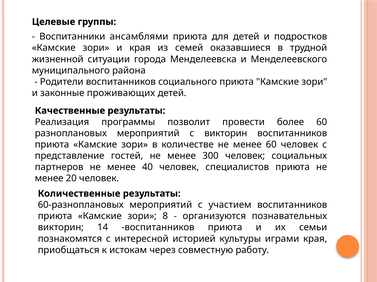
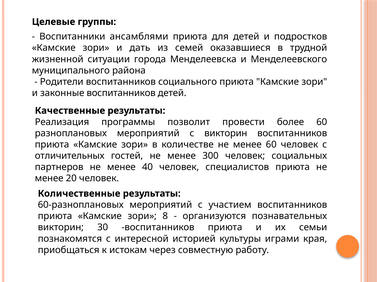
и края: края -> дать
законные проживающих: проживающих -> воспитанников
представление: представление -> отличительных
14: 14 -> 30
